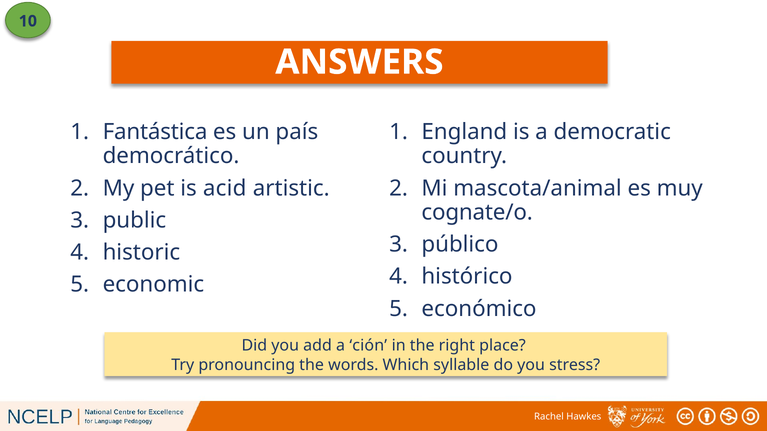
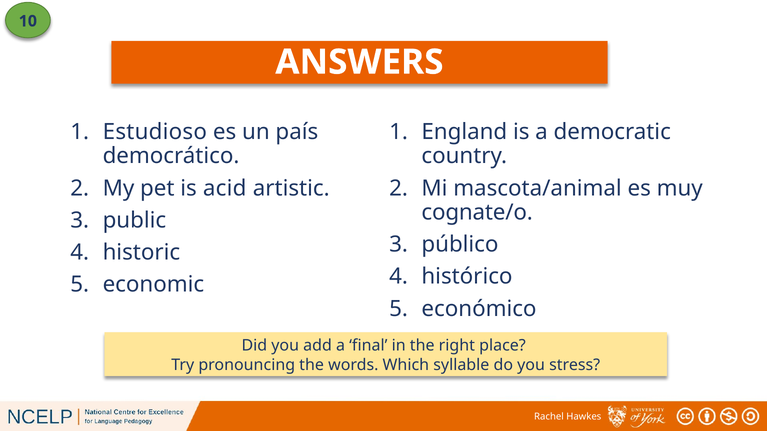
Fantástica: Fantástica -> Estudioso
ción: ción -> final
